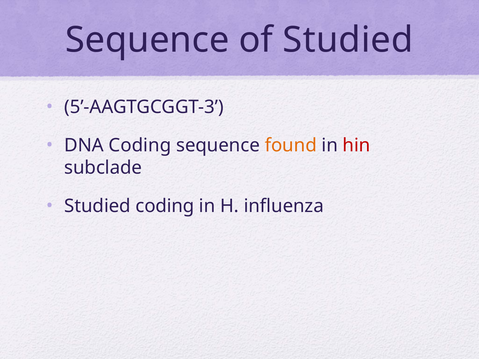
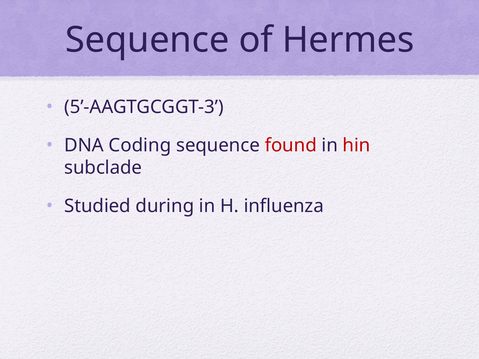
of Studied: Studied -> Hermes
found colour: orange -> red
Studied coding: coding -> during
